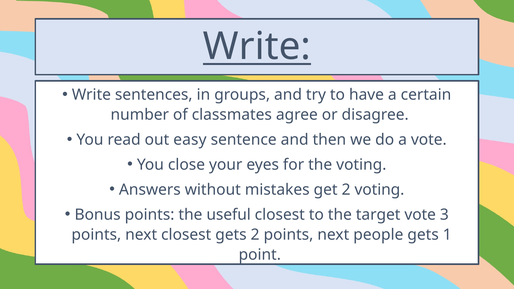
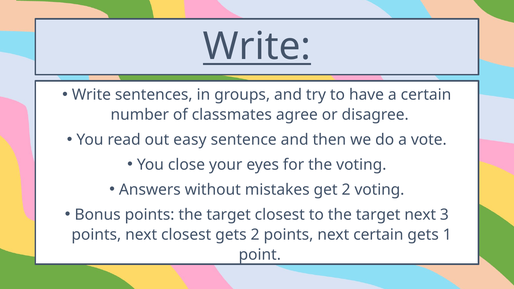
points the useful: useful -> target
target vote: vote -> next
next people: people -> certain
